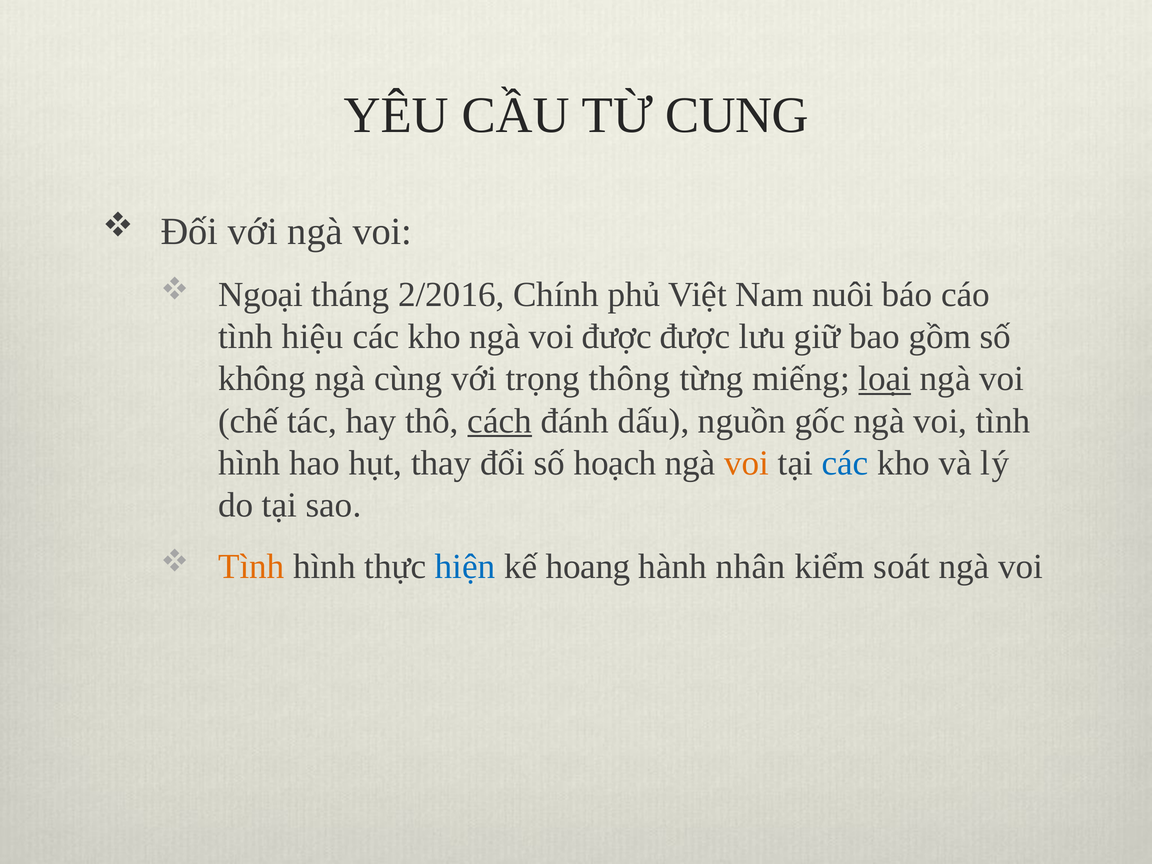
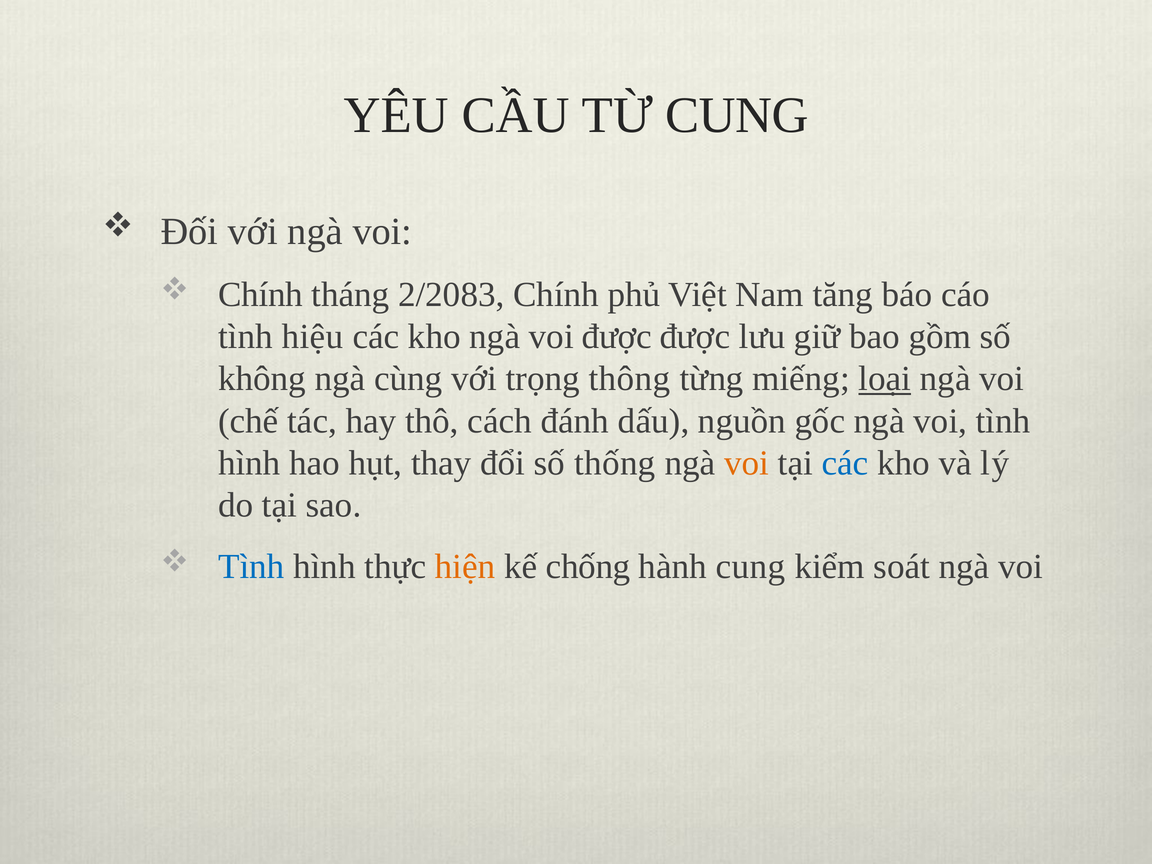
Ngoại at (261, 294): Ngoại -> Chính
2/2016: 2/2016 -> 2/2083
nuôi: nuôi -> tăng
cách underline: present -> none
hoạch: hoạch -> thống
Tình at (251, 567) colour: orange -> blue
hiện colour: blue -> orange
hoang: hoang -> chống
hành nhân: nhân -> cung
